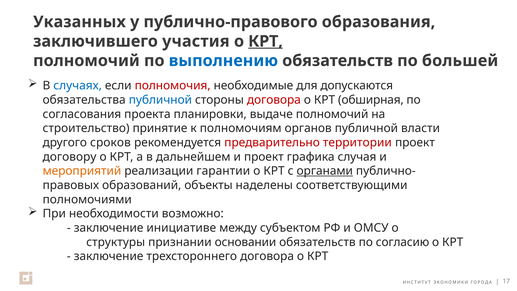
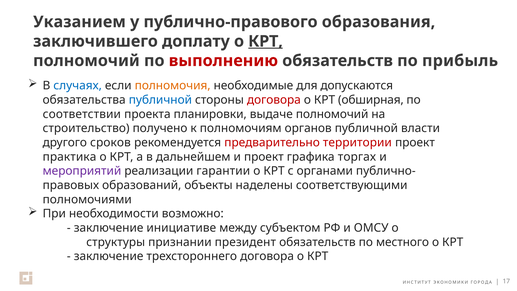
Указанных: Указанных -> Указанием
участия: участия -> доплату
выполнению colour: blue -> red
большей: большей -> прибыль
полномочия colour: red -> orange
согласования: согласования -> соответствии
принятие: принятие -> получено
договору: договору -> практика
случая: случая -> торгах
мероприятий colour: orange -> purple
органами underline: present -> none
основании: основании -> президент
согласию: согласию -> местного
